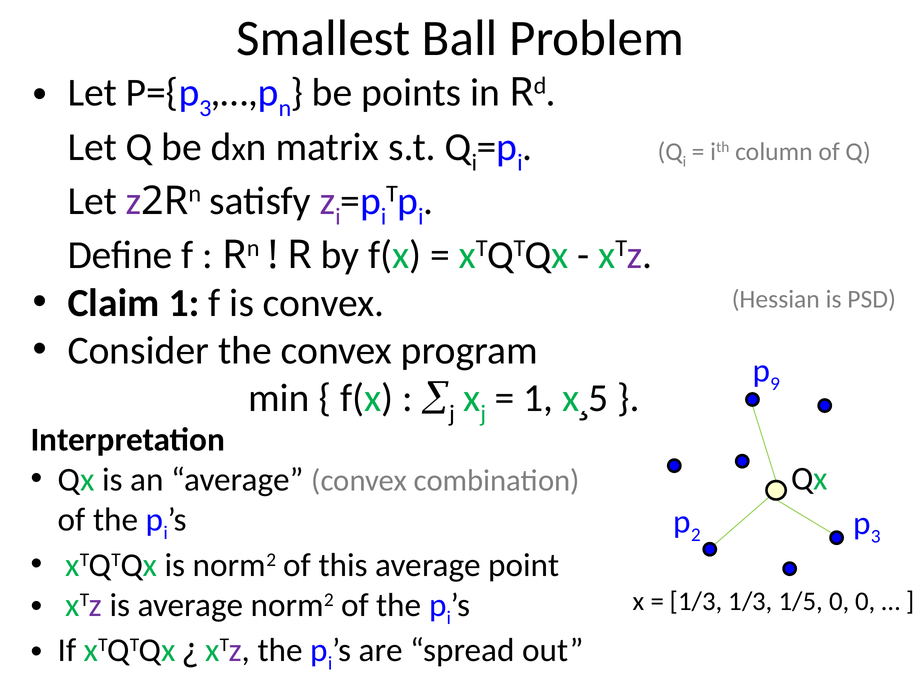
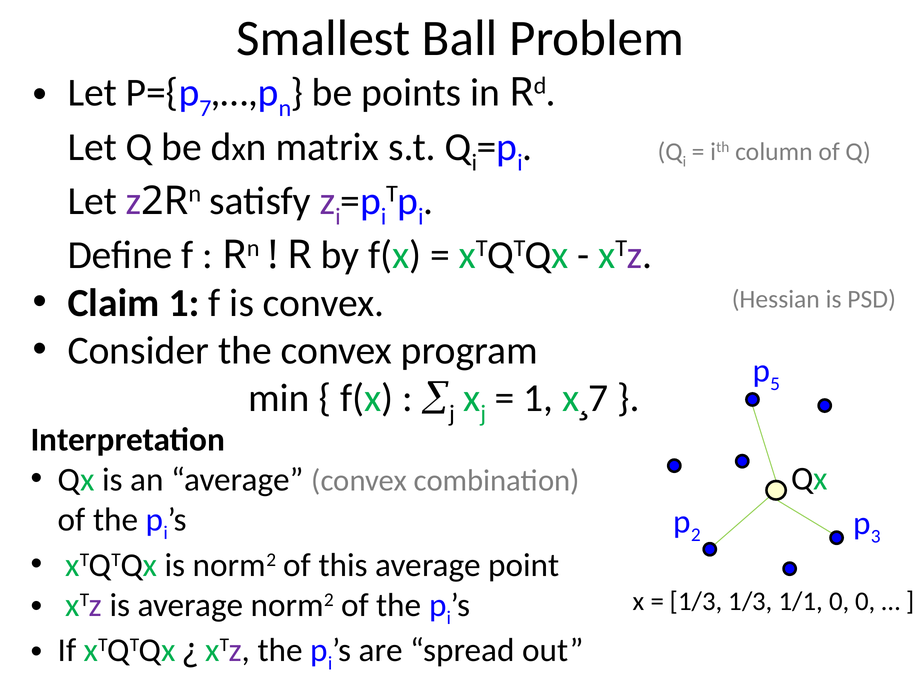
3 at (205, 108): 3 -> 7
9: 9 -> 5
5 at (598, 398): 5 -> 7
1/5: 1/5 -> 1/1
